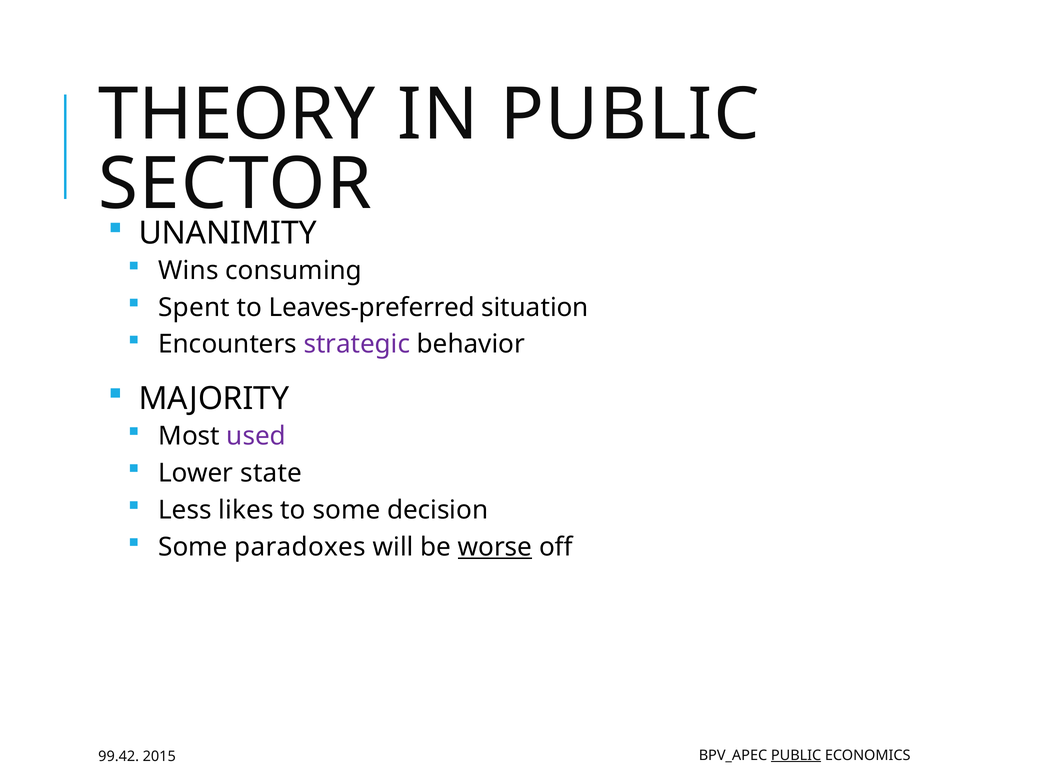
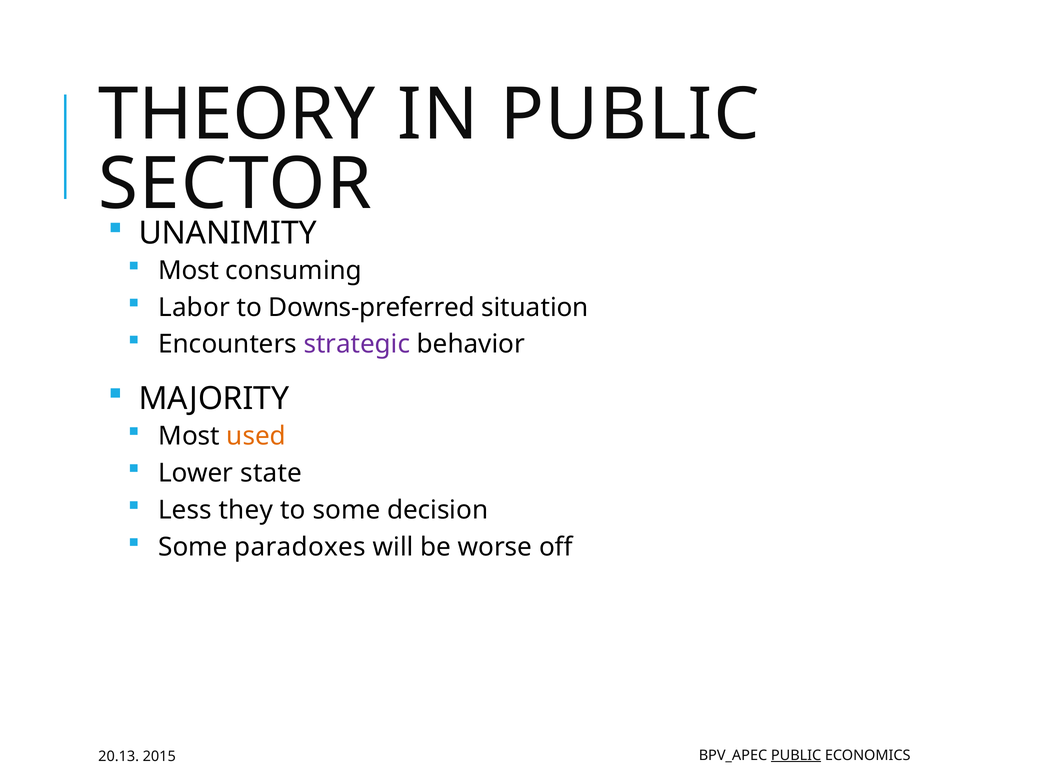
Wins at (188, 270): Wins -> Most
Spent: Spent -> Labor
Leaves-preferred: Leaves-preferred -> Downs-preferred
used colour: purple -> orange
likes: likes -> they
worse underline: present -> none
99.42: 99.42 -> 20.13
